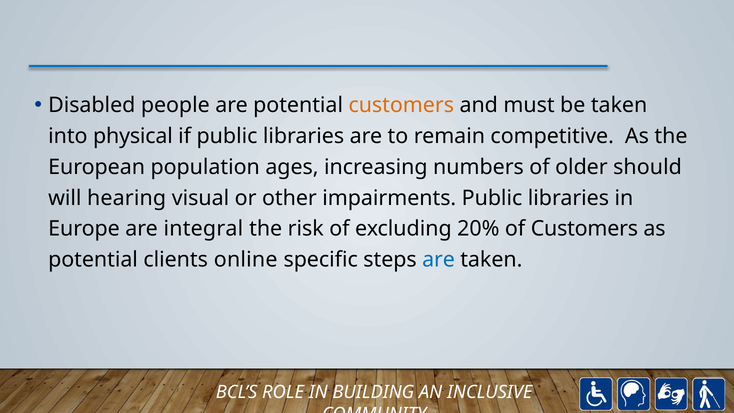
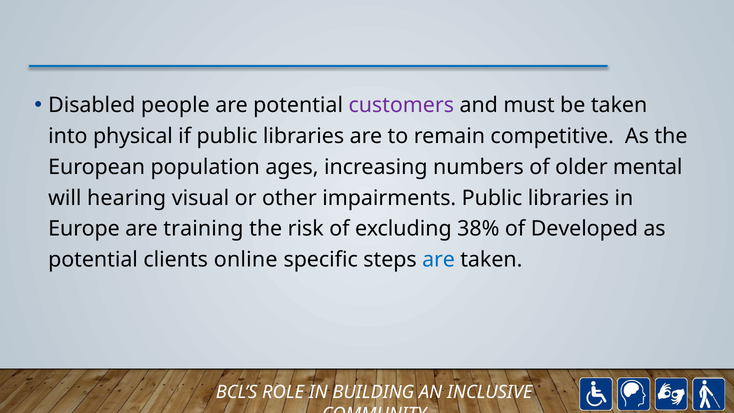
customers at (401, 105) colour: orange -> purple
should: should -> mental
integral: integral -> training
20%: 20% -> 38%
of Customers: Customers -> Developed
